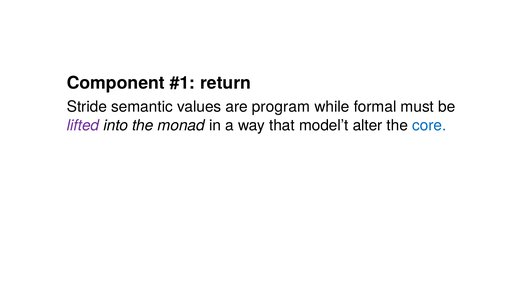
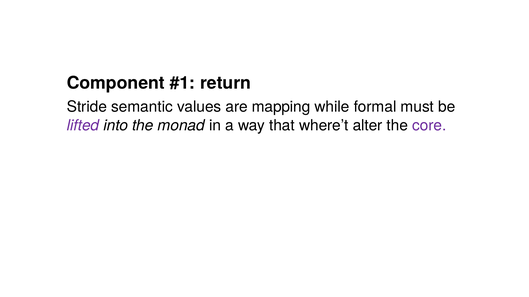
program: program -> mapping
model’t: model’t -> where’t
core colour: blue -> purple
